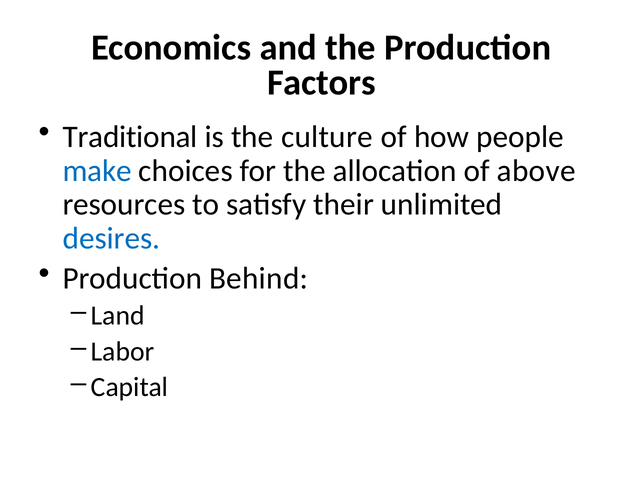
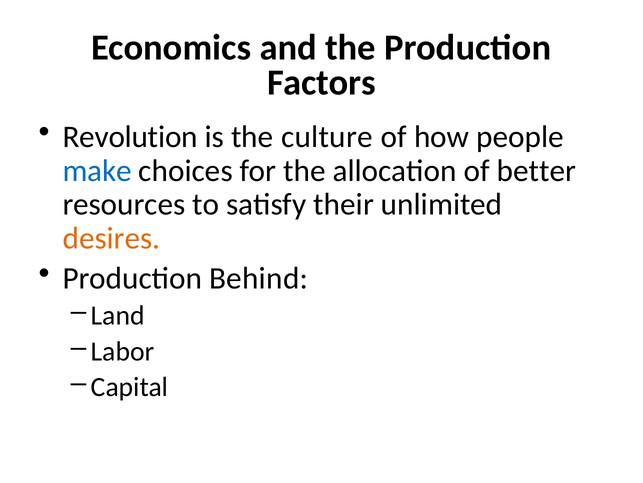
Traditional: Traditional -> Revolution
above: above -> better
desires colour: blue -> orange
